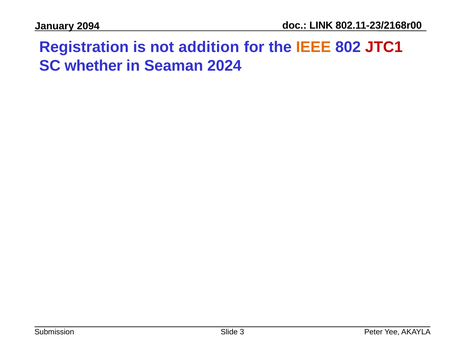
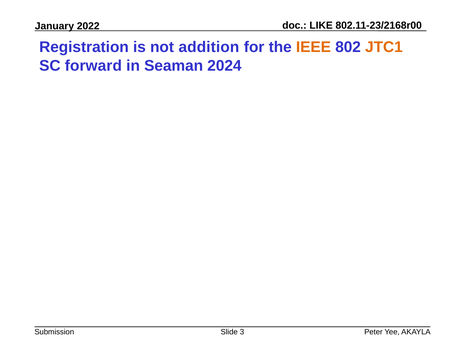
LINK: LINK -> LIKE
2094: 2094 -> 2022
JTC1 colour: red -> orange
whether: whether -> forward
